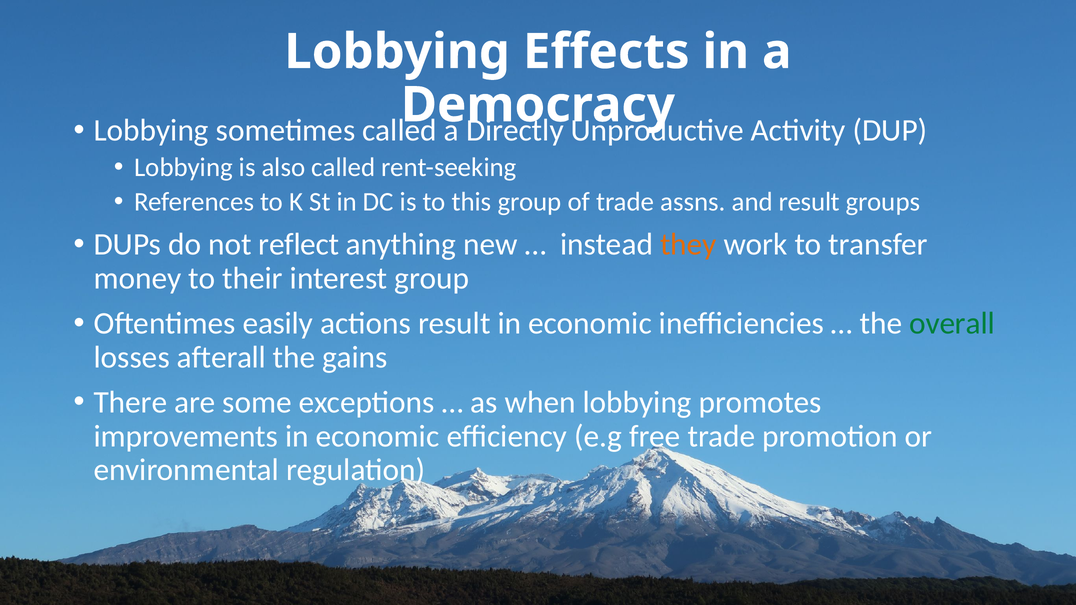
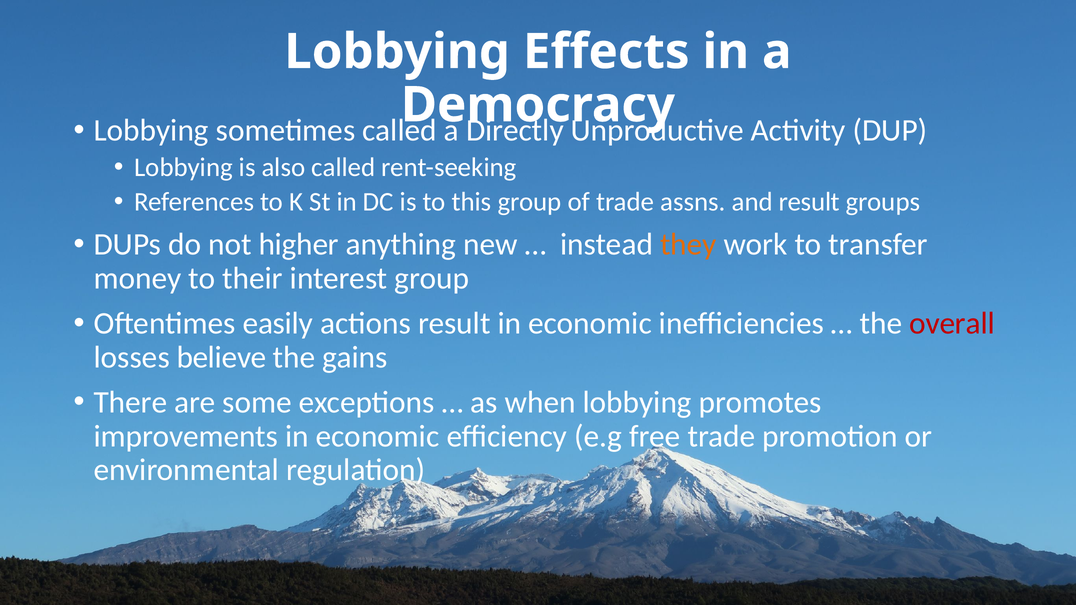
reflect: reflect -> higher
overall colour: green -> red
afterall: afterall -> believe
